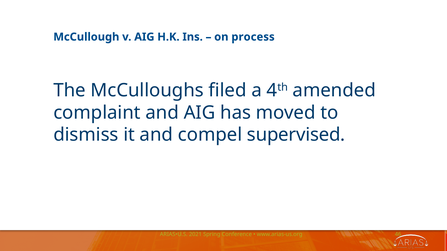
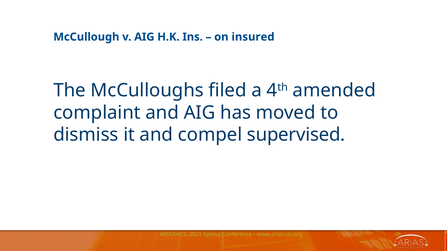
process: process -> insured
